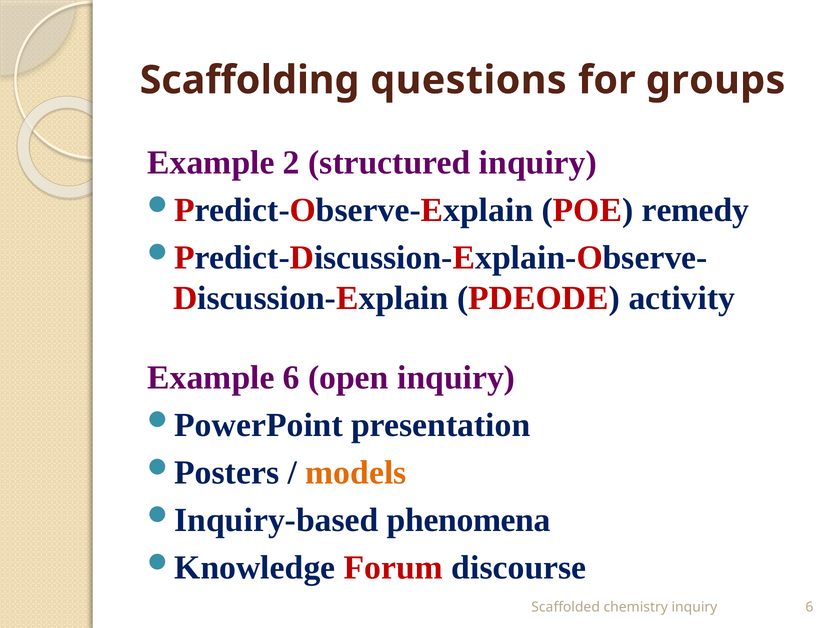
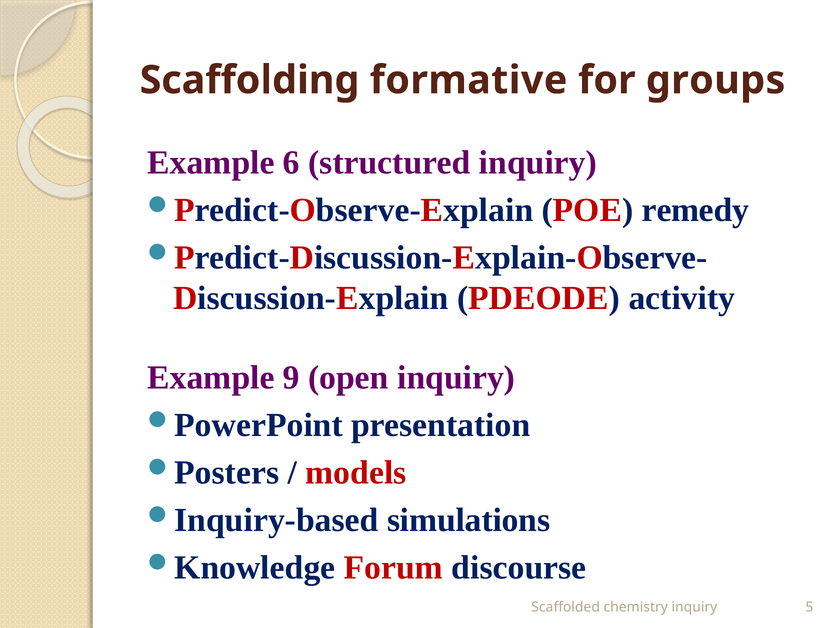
questions: questions -> formative
2: 2 -> 6
Example 6: 6 -> 9
models colour: orange -> red
phenomena: phenomena -> simulations
inquiry 6: 6 -> 5
